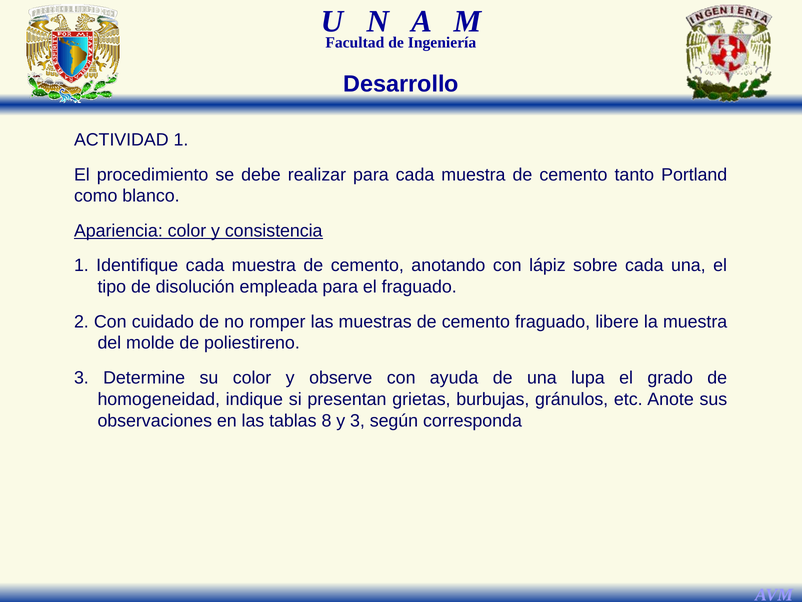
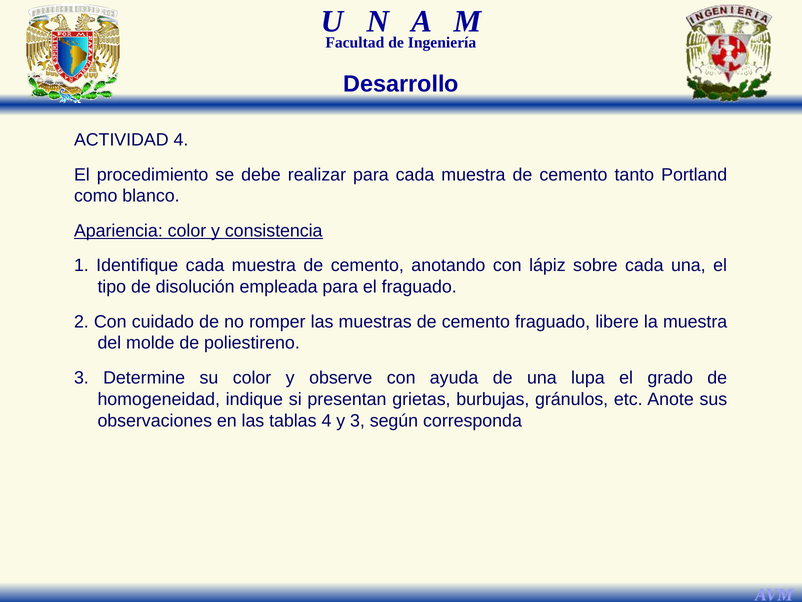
ACTIVIDAD 1: 1 -> 4
tablas 8: 8 -> 4
